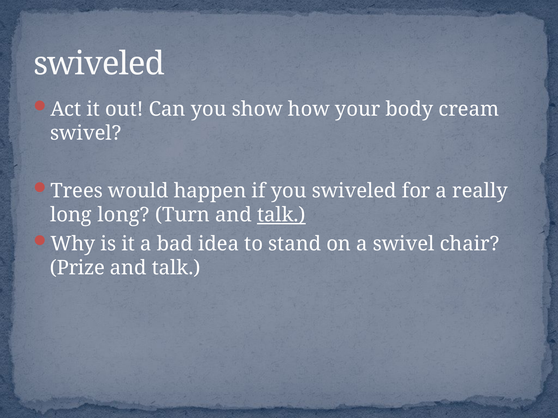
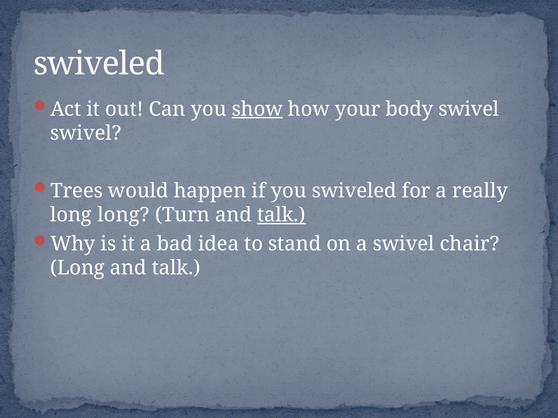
show underline: none -> present
body cream: cream -> swivel
Prize at (78, 268): Prize -> Long
